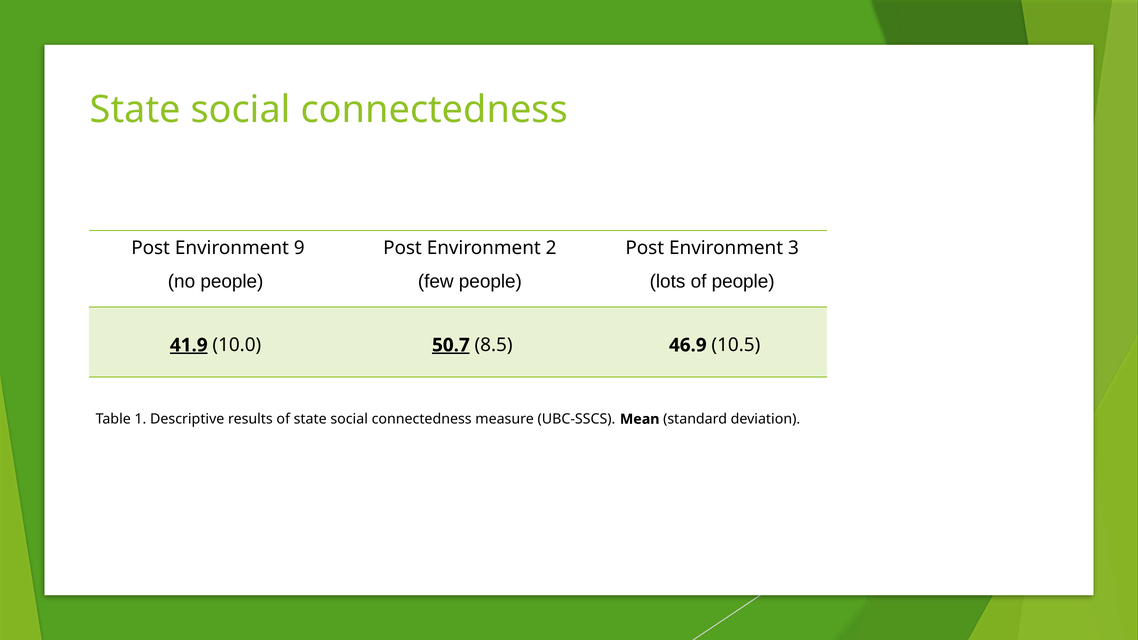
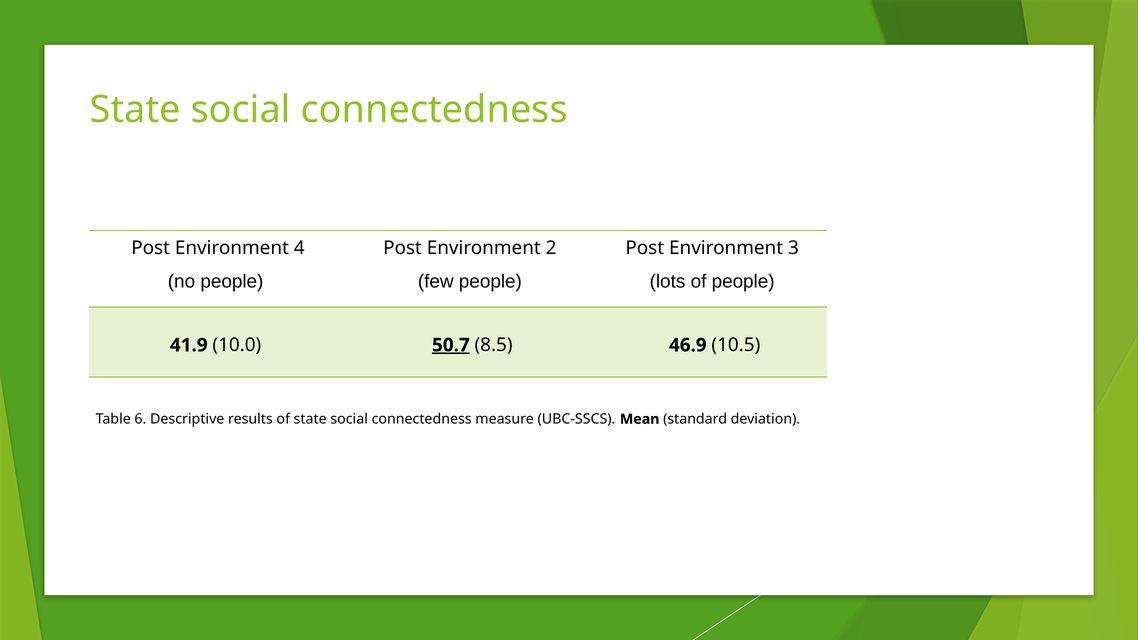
9: 9 -> 4
41.9 underline: present -> none
1: 1 -> 6
